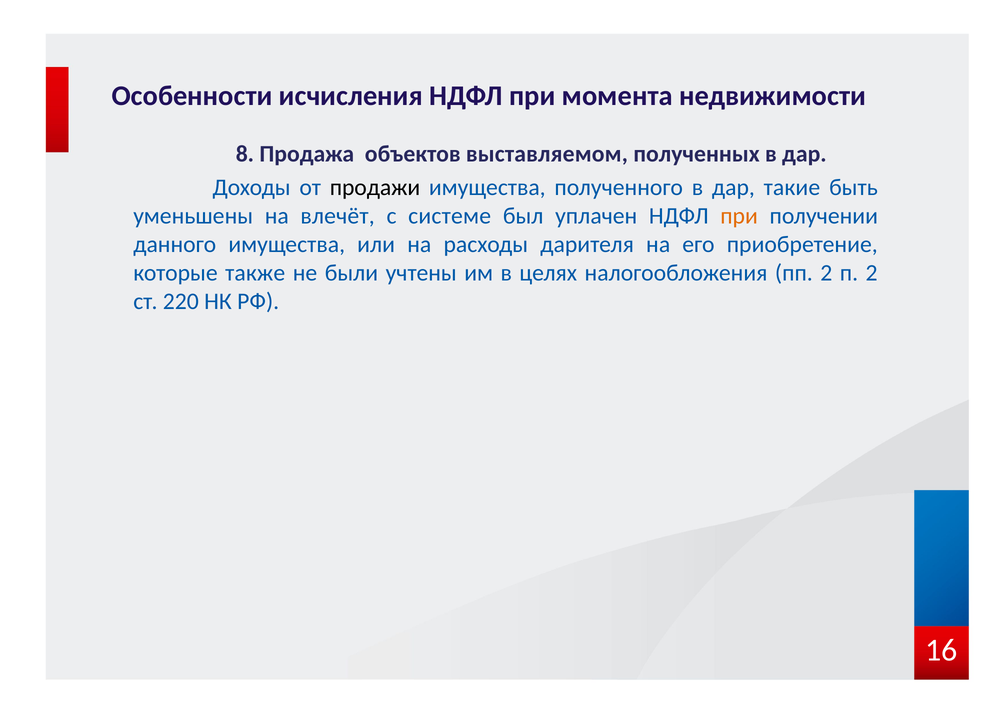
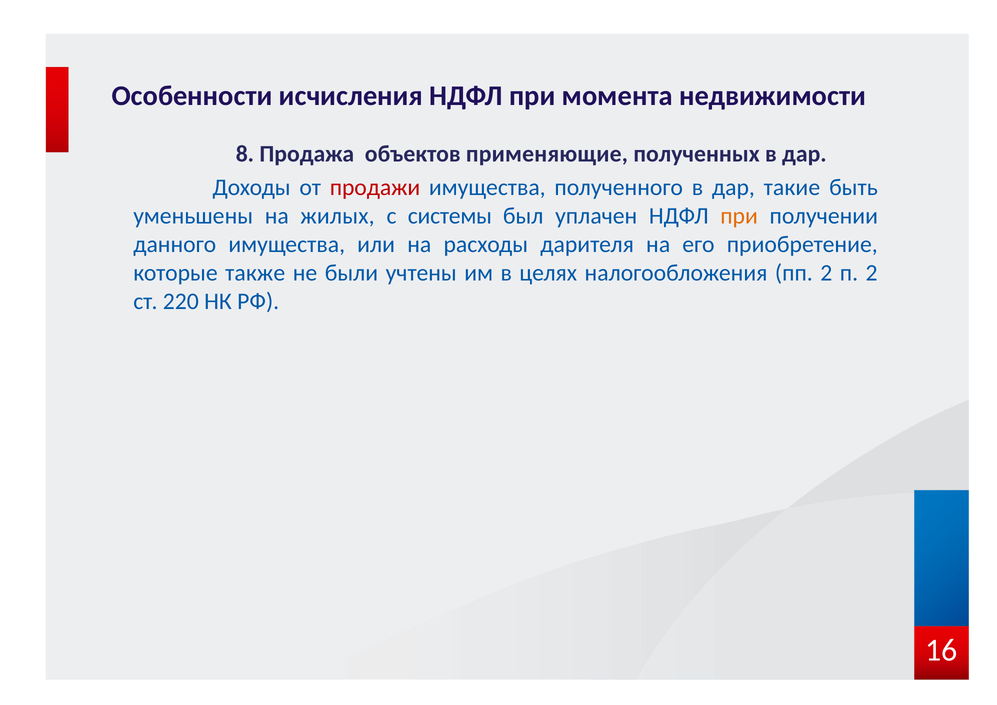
выставляемом: выставляемом -> применяющие
продажи colour: black -> red
влечёт: влечёт -> жилых
системе: системе -> системы
